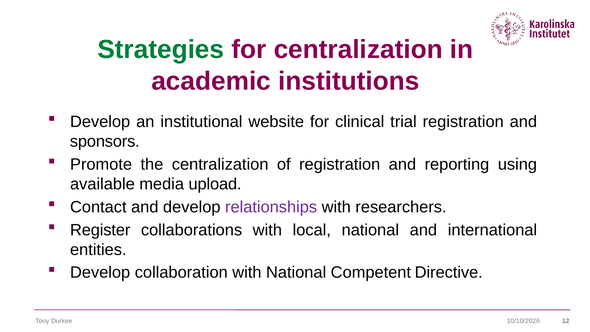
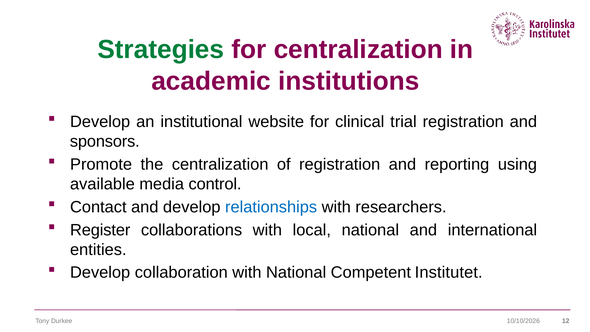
upload: upload -> control
relationships colour: purple -> blue
Directive: Directive -> Institutet
